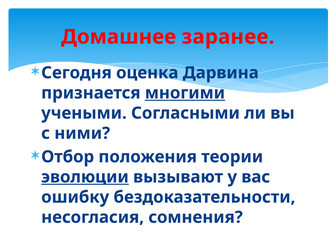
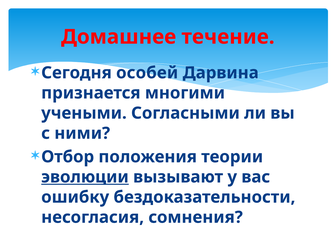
заранее: заранее -> течение
оценка: оценка -> особей
многими underline: present -> none
